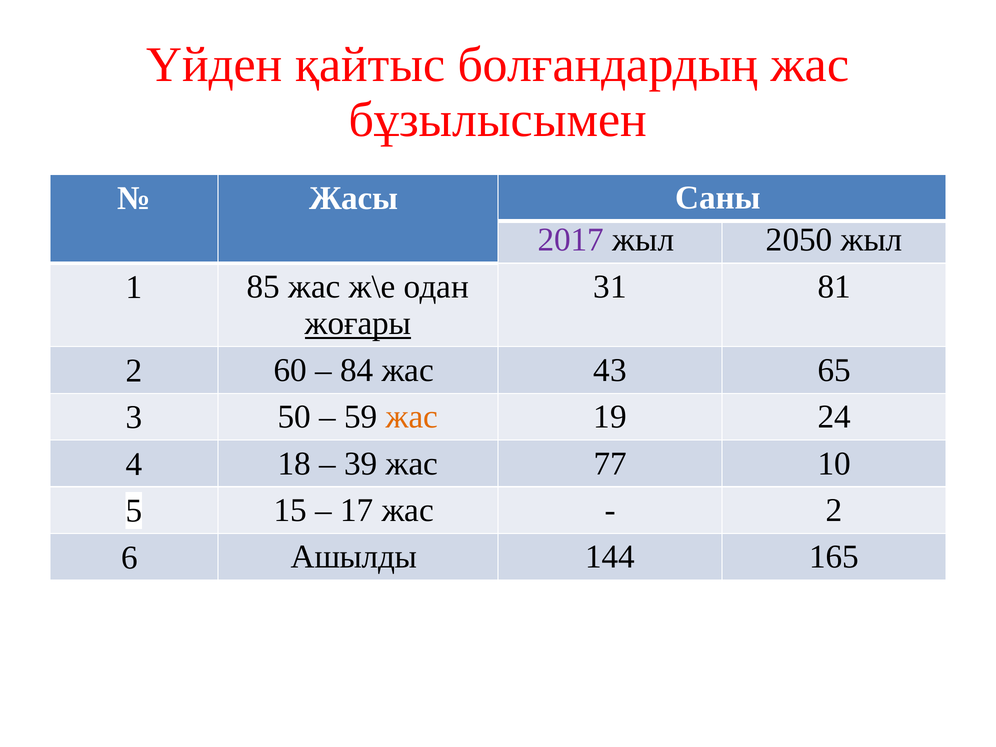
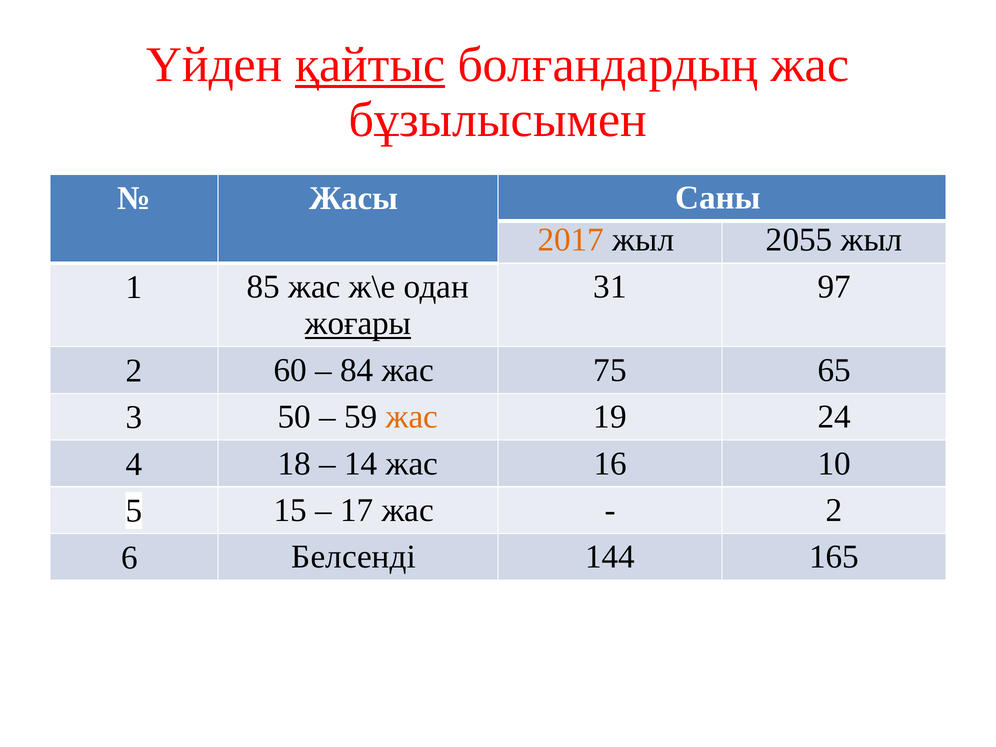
қайтыс underline: none -> present
2017 colour: purple -> orange
2050: 2050 -> 2055
81: 81 -> 97
43: 43 -> 75
39: 39 -> 14
77: 77 -> 16
Ашылды: Ашылды -> Белсенді
